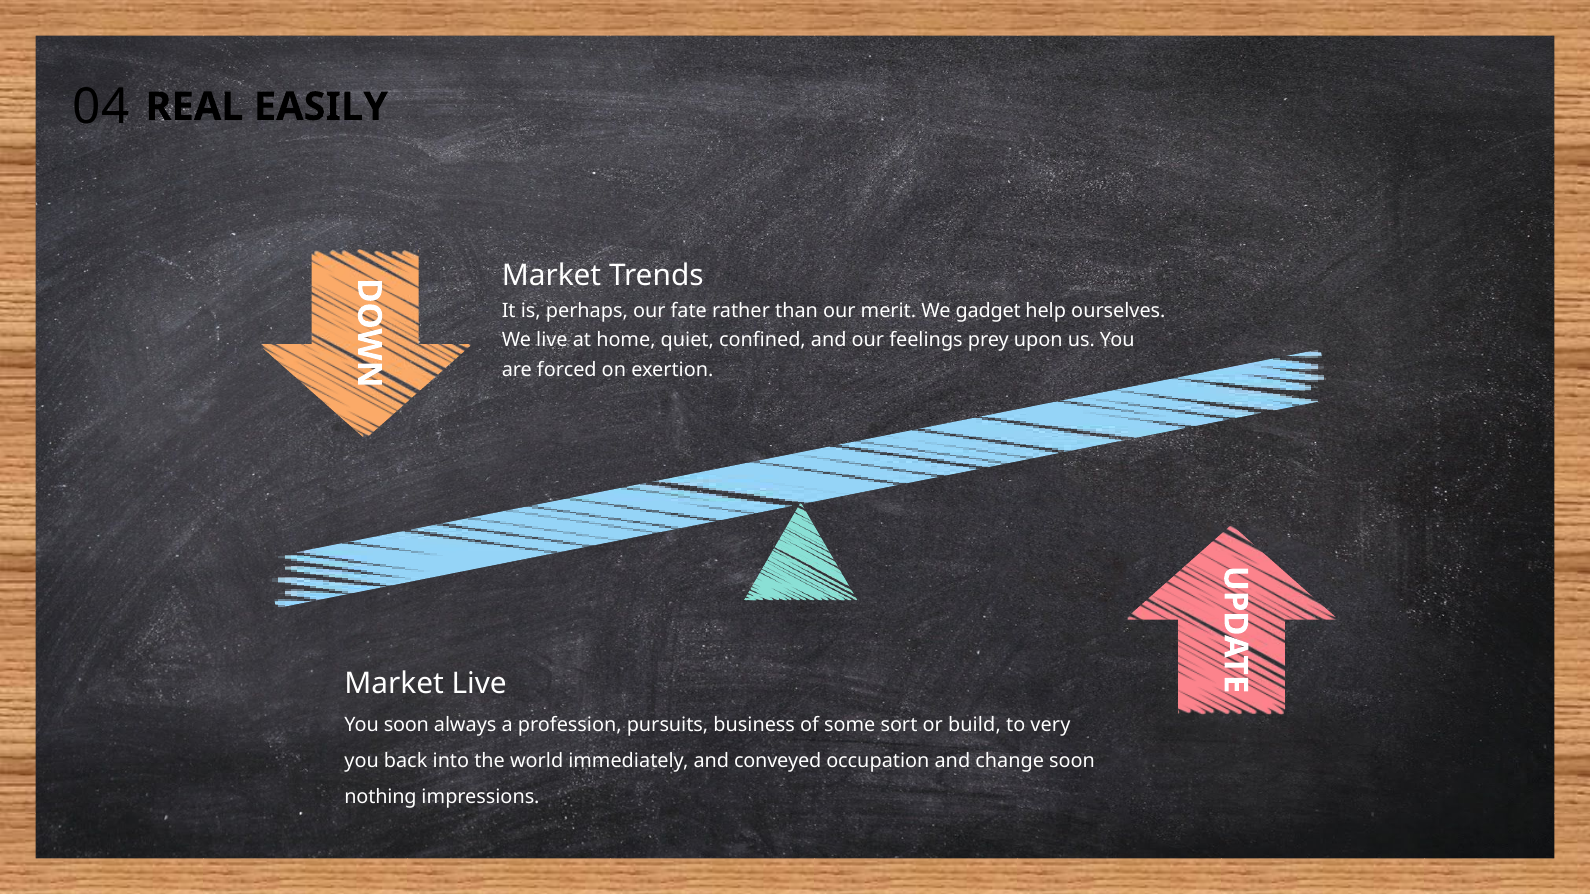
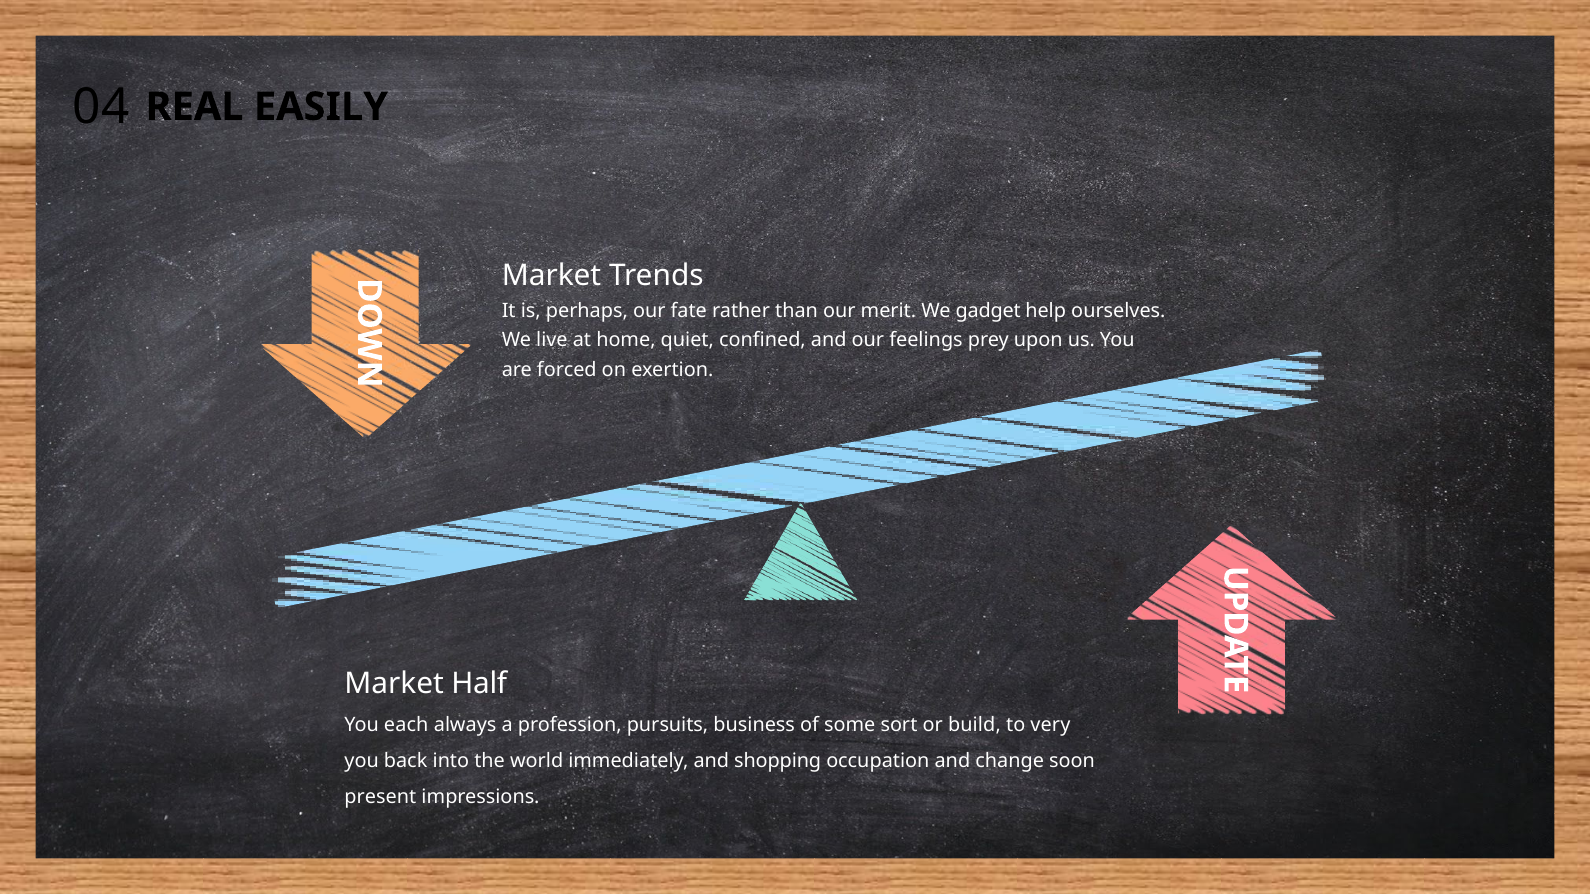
Market Live: Live -> Half
You soon: soon -> each
conveyed: conveyed -> shopping
nothing: nothing -> present
